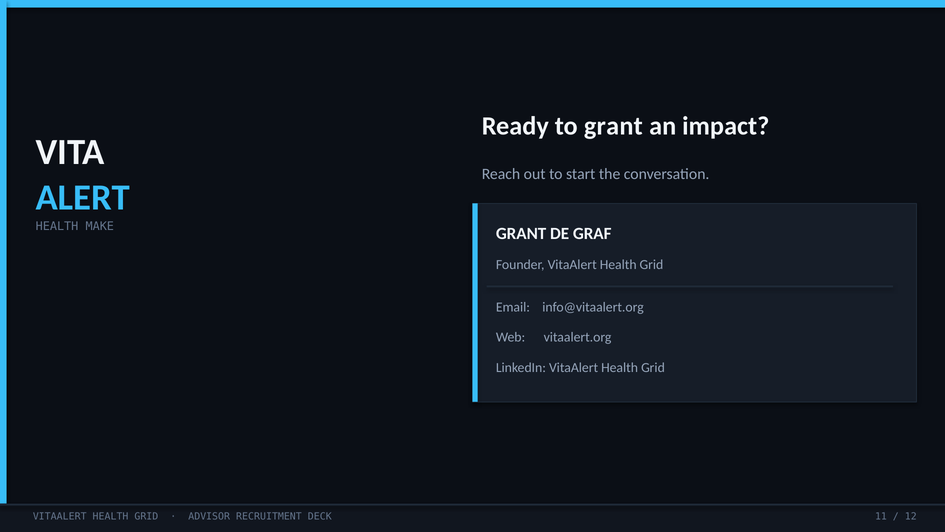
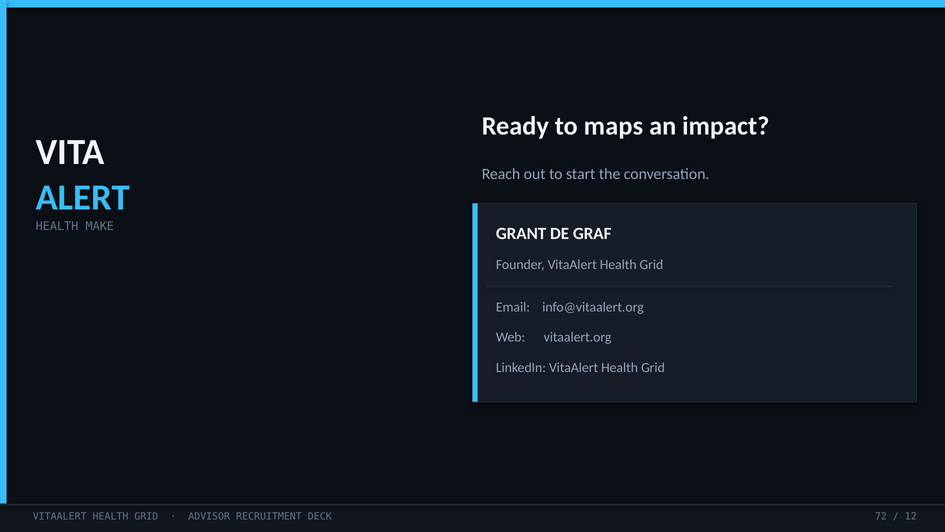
to grant: grant -> maps
11: 11 -> 72
